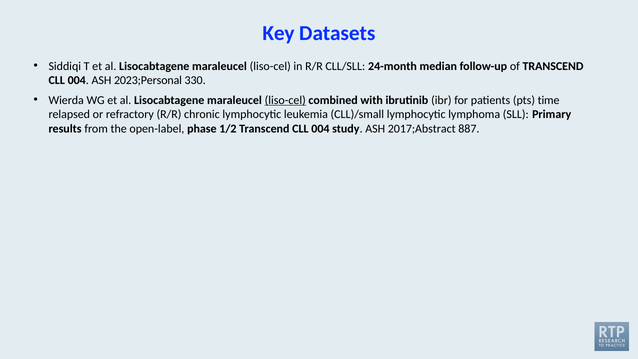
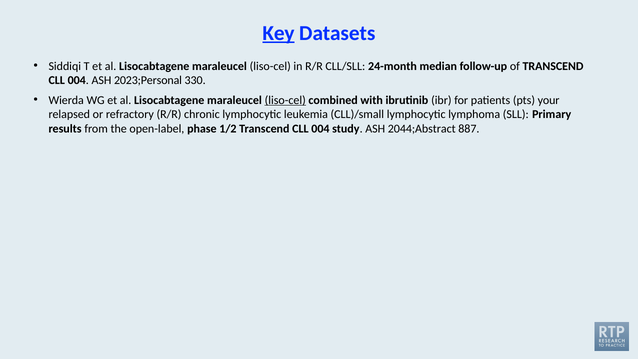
Key underline: none -> present
time: time -> your
2017;Abstract: 2017;Abstract -> 2044;Abstract
